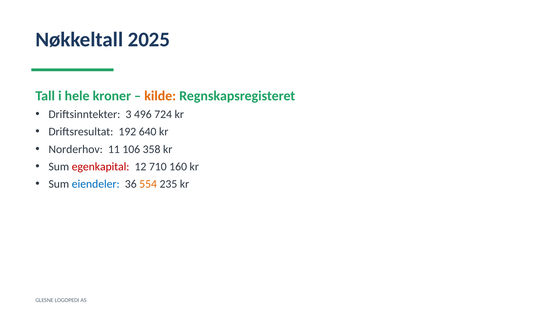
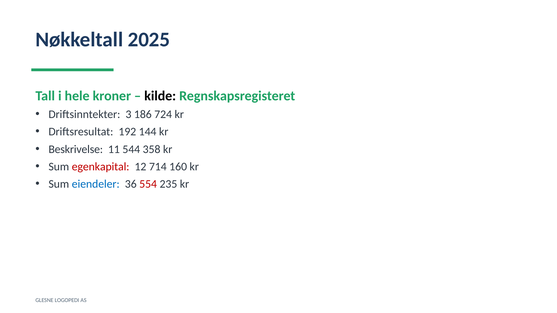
kilde colour: orange -> black
496: 496 -> 186
640: 640 -> 144
Norderhov: Norderhov -> Beskrivelse
106: 106 -> 544
710: 710 -> 714
554 colour: orange -> red
